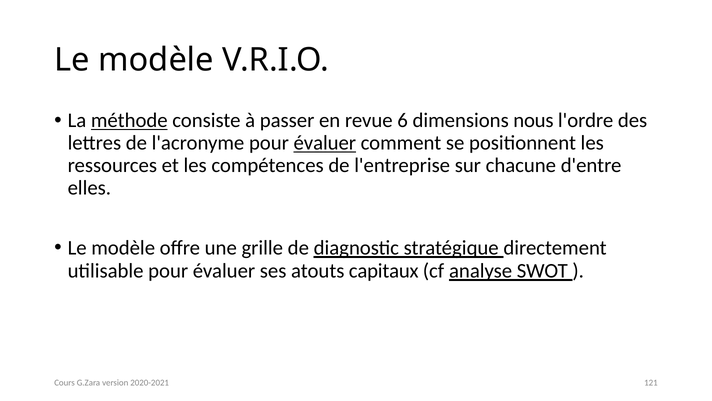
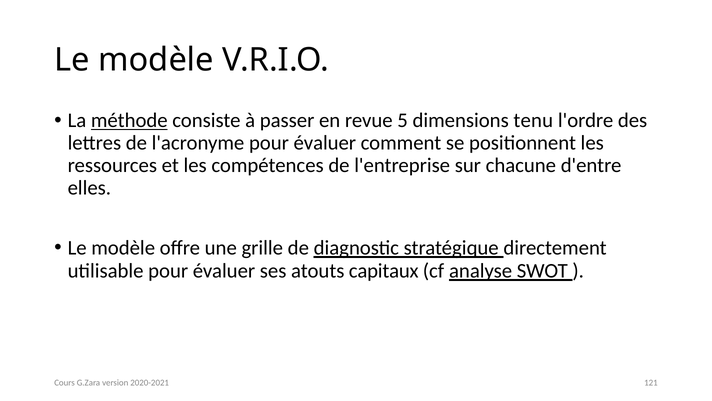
6: 6 -> 5
nous: nous -> tenu
évaluer at (325, 143) underline: present -> none
